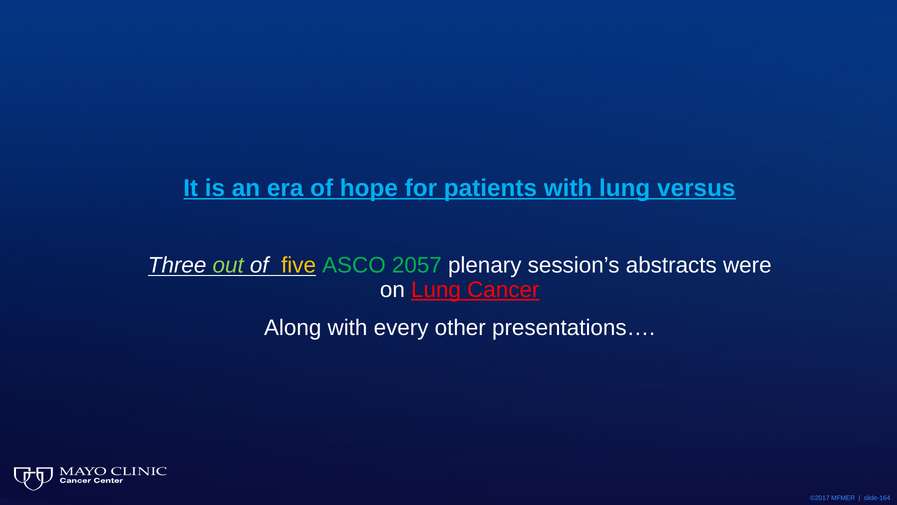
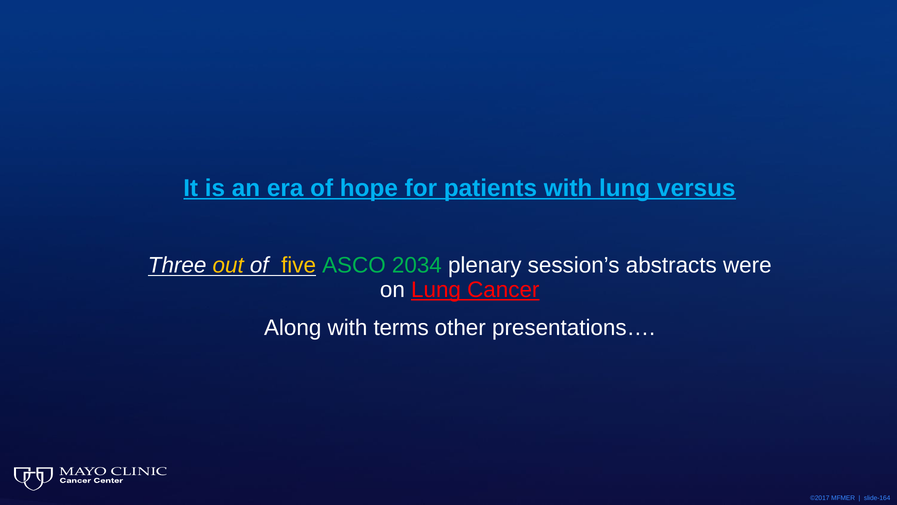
out colour: light green -> yellow
2057: 2057 -> 2034
every: every -> terms
